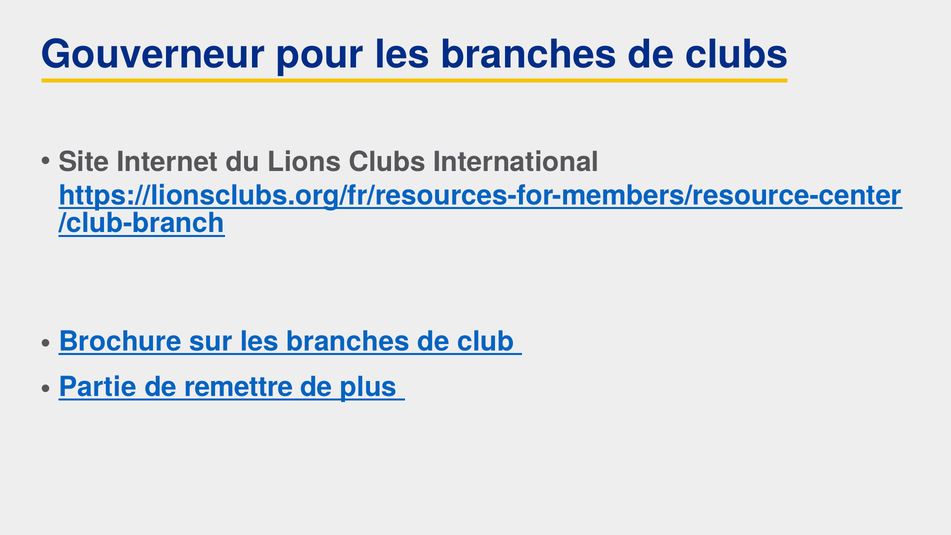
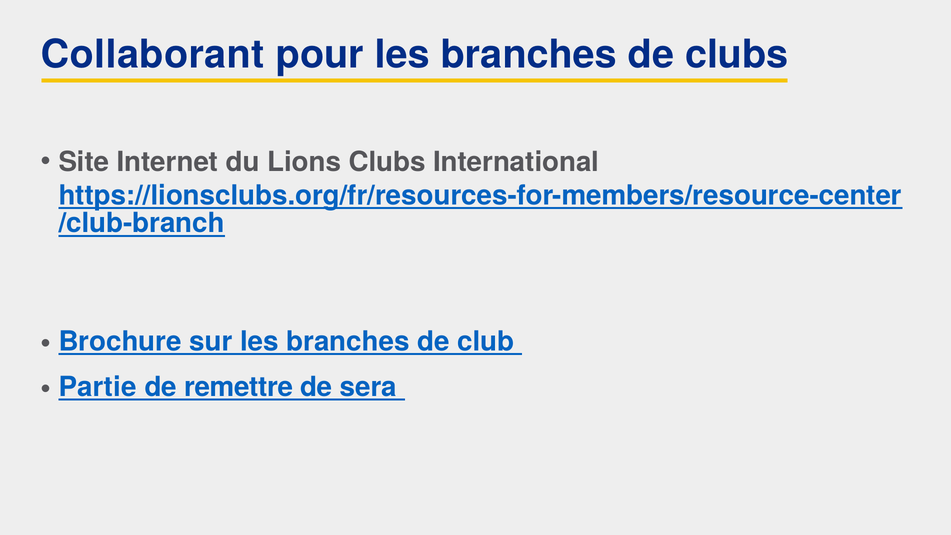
Gouverneur: Gouverneur -> Collaborant
plus: plus -> sera
